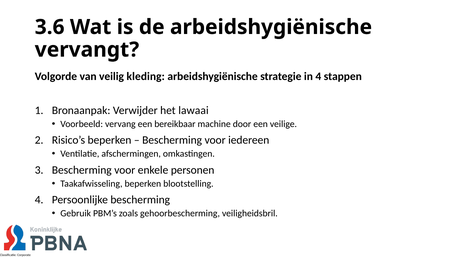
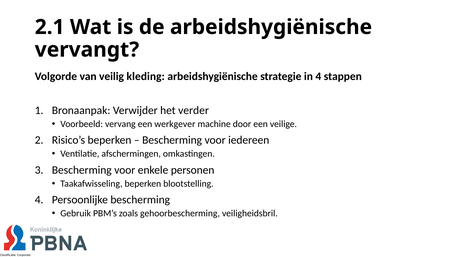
3.6: 3.6 -> 2.1
lawaai: lawaai -> verder
bereikbaar: bereikbaar -> werkgever
